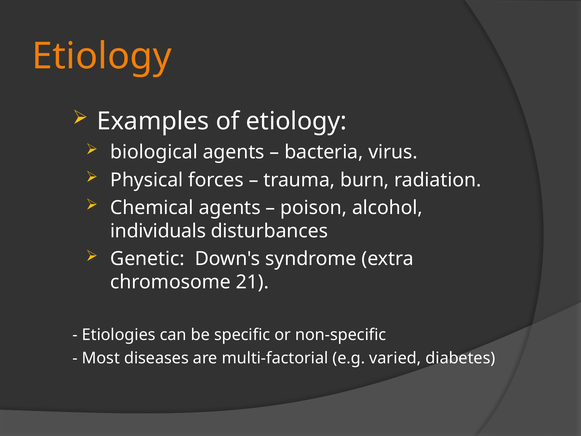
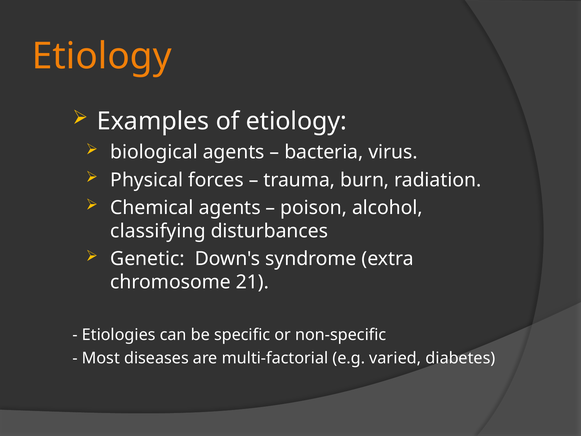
individuals: individuals -> classifying
